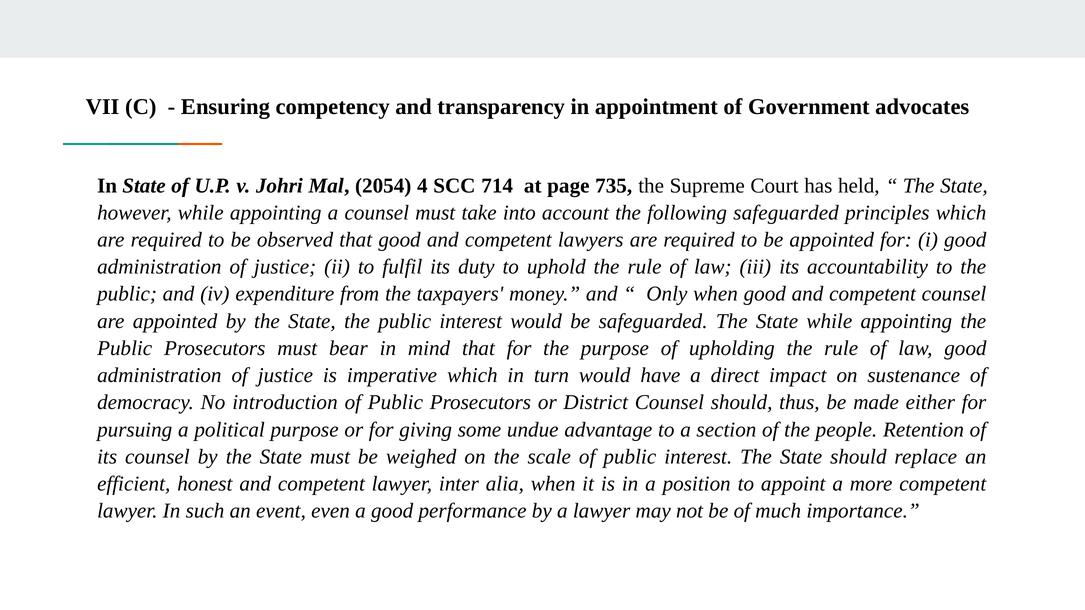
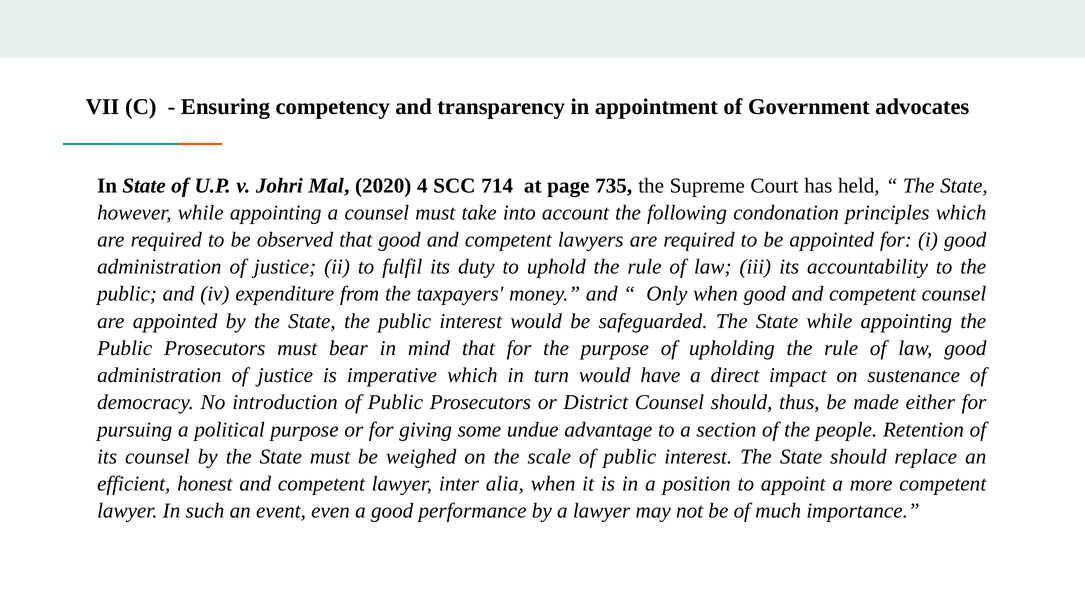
2054: 2054 -> 2020
following safeguarded: safeguarded -> condonation
